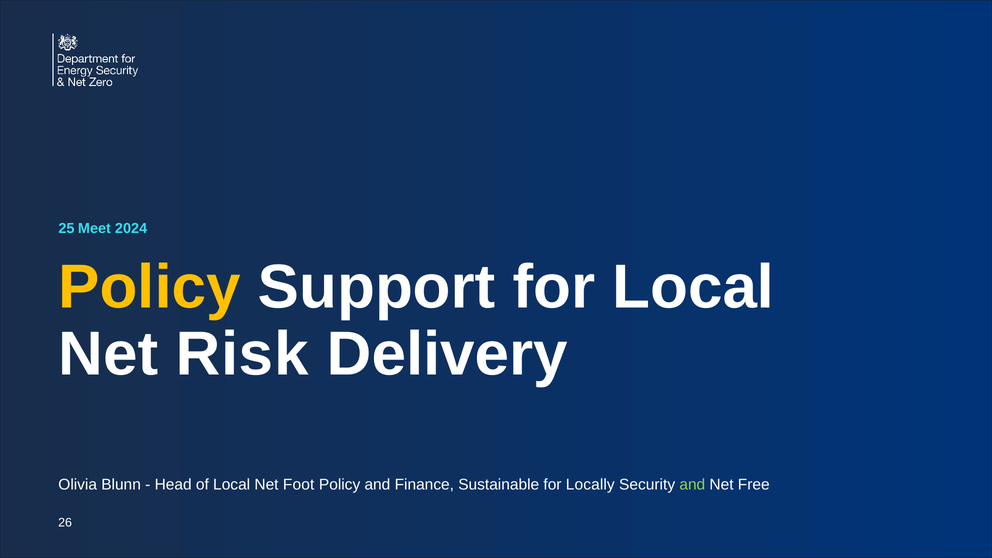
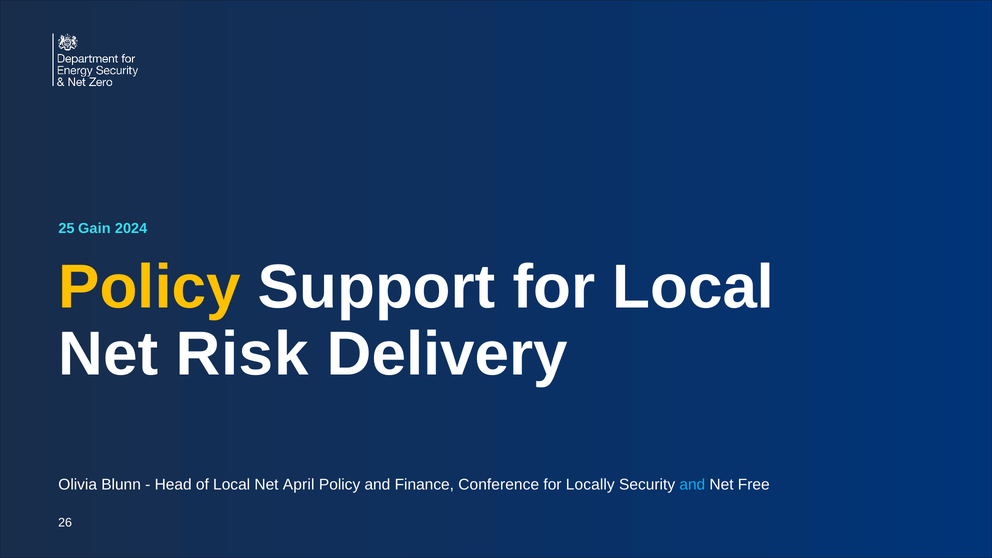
Meet: Meet -> Gain
Foot: Foot -> April
Sustainable: Sustainable -> Conference
and at (692, 485) colour: light green -> light blue
